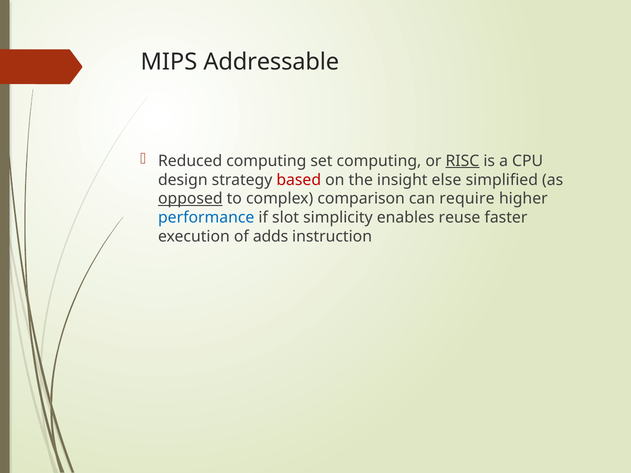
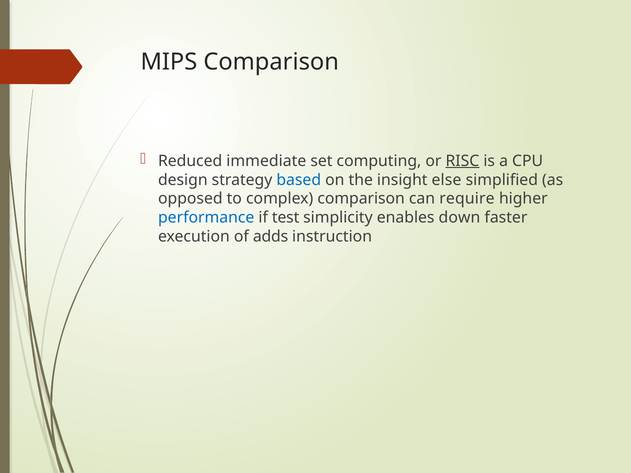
MIPS Addressable: Addressable -> Comparison
Reduced computing: computing -> immediate
based colour: red -> blue
opposed underline: present -> none
slot: slot -> test
reuse: reuse -> down
